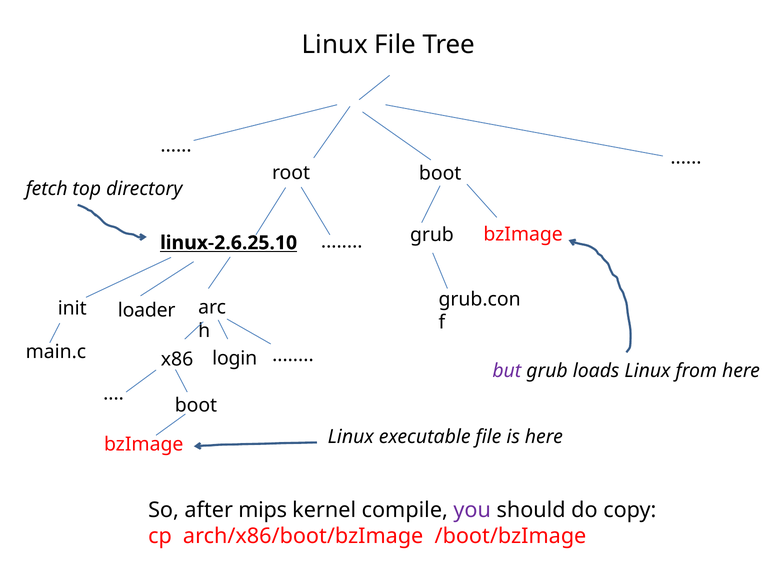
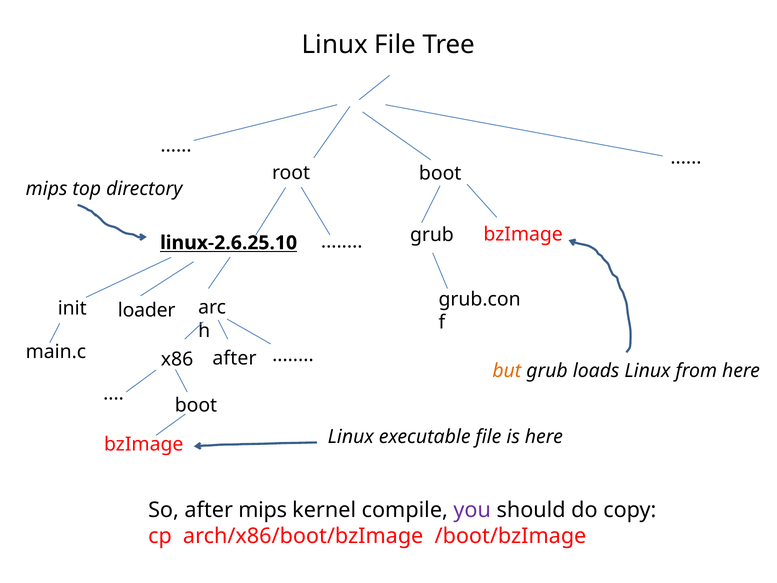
fetch at (47, 189): fetch -> mips
login at (235, 358): login -> after
but colour: purple -> orange
